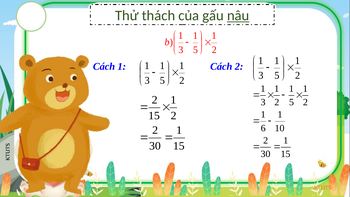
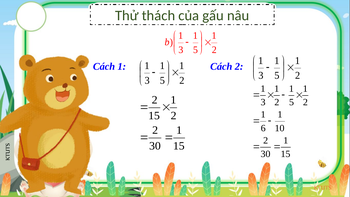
nâu underline: present -> none
